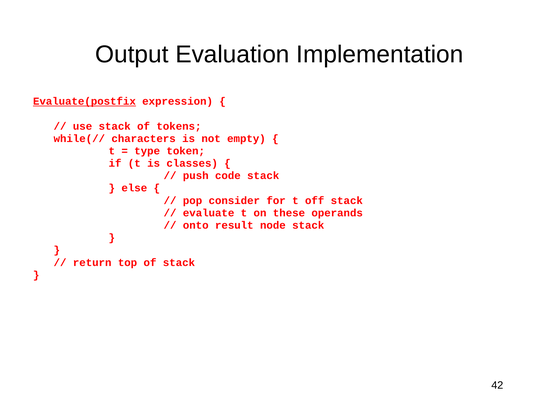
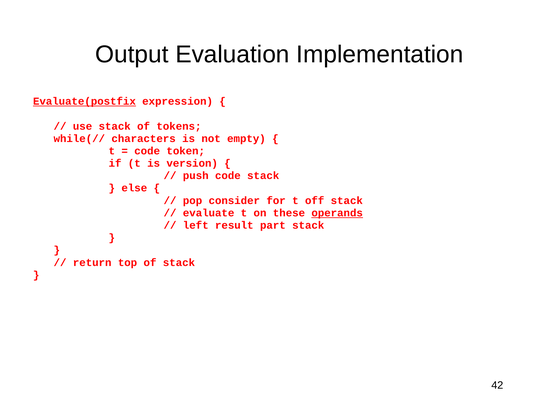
type at (147, 151): type -> code
classes: classes -> version
operands underline: none -> present
onto: onto -> left
node: node -> part
